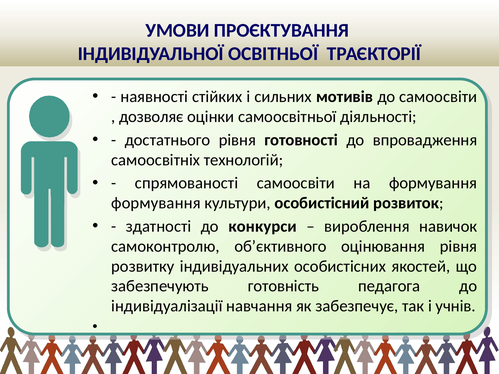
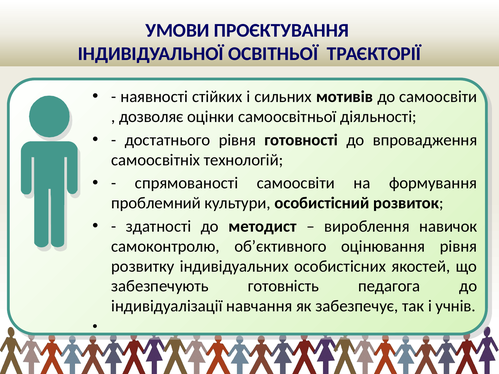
формування at (156, 203): формування -> проблемний
конкурси: конкурси -> методист
